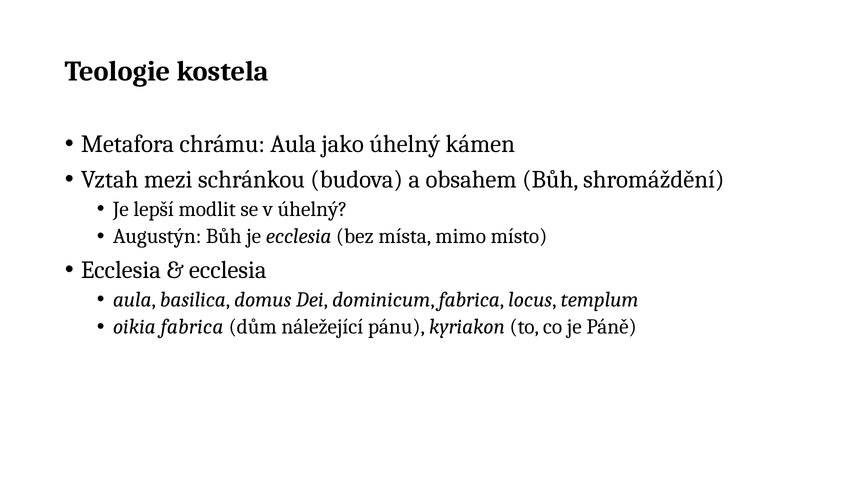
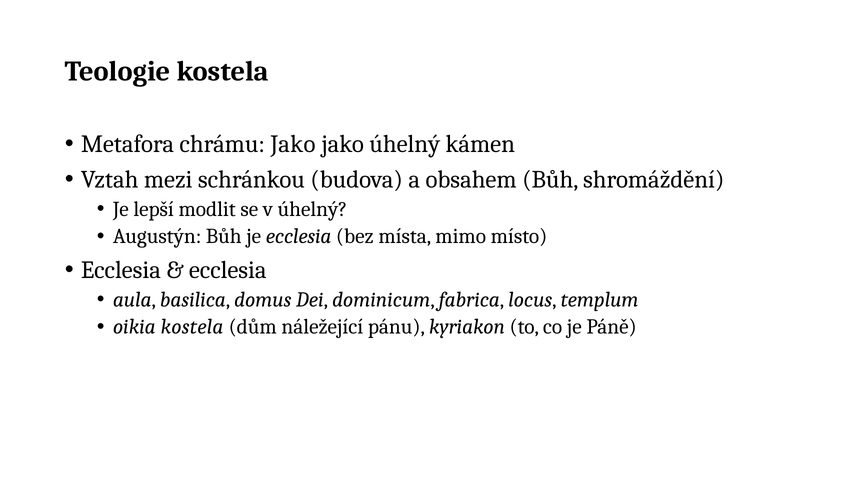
chrámu Aula: Aula -> Jako
oikia fabrica: fabrica -> kostela
